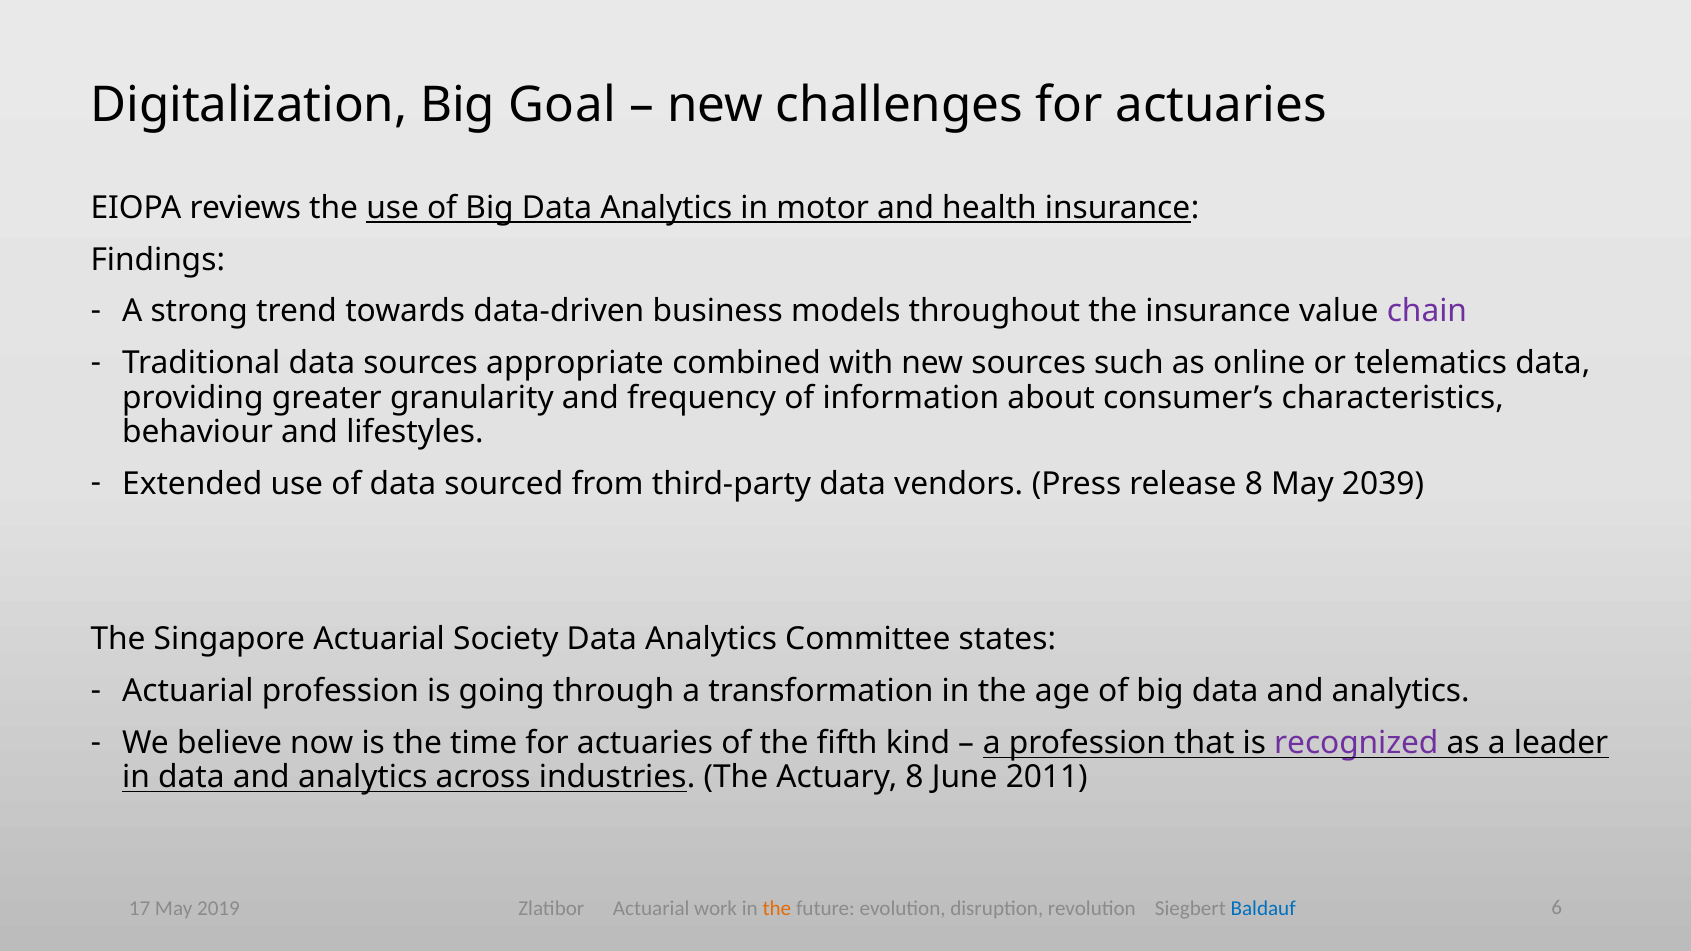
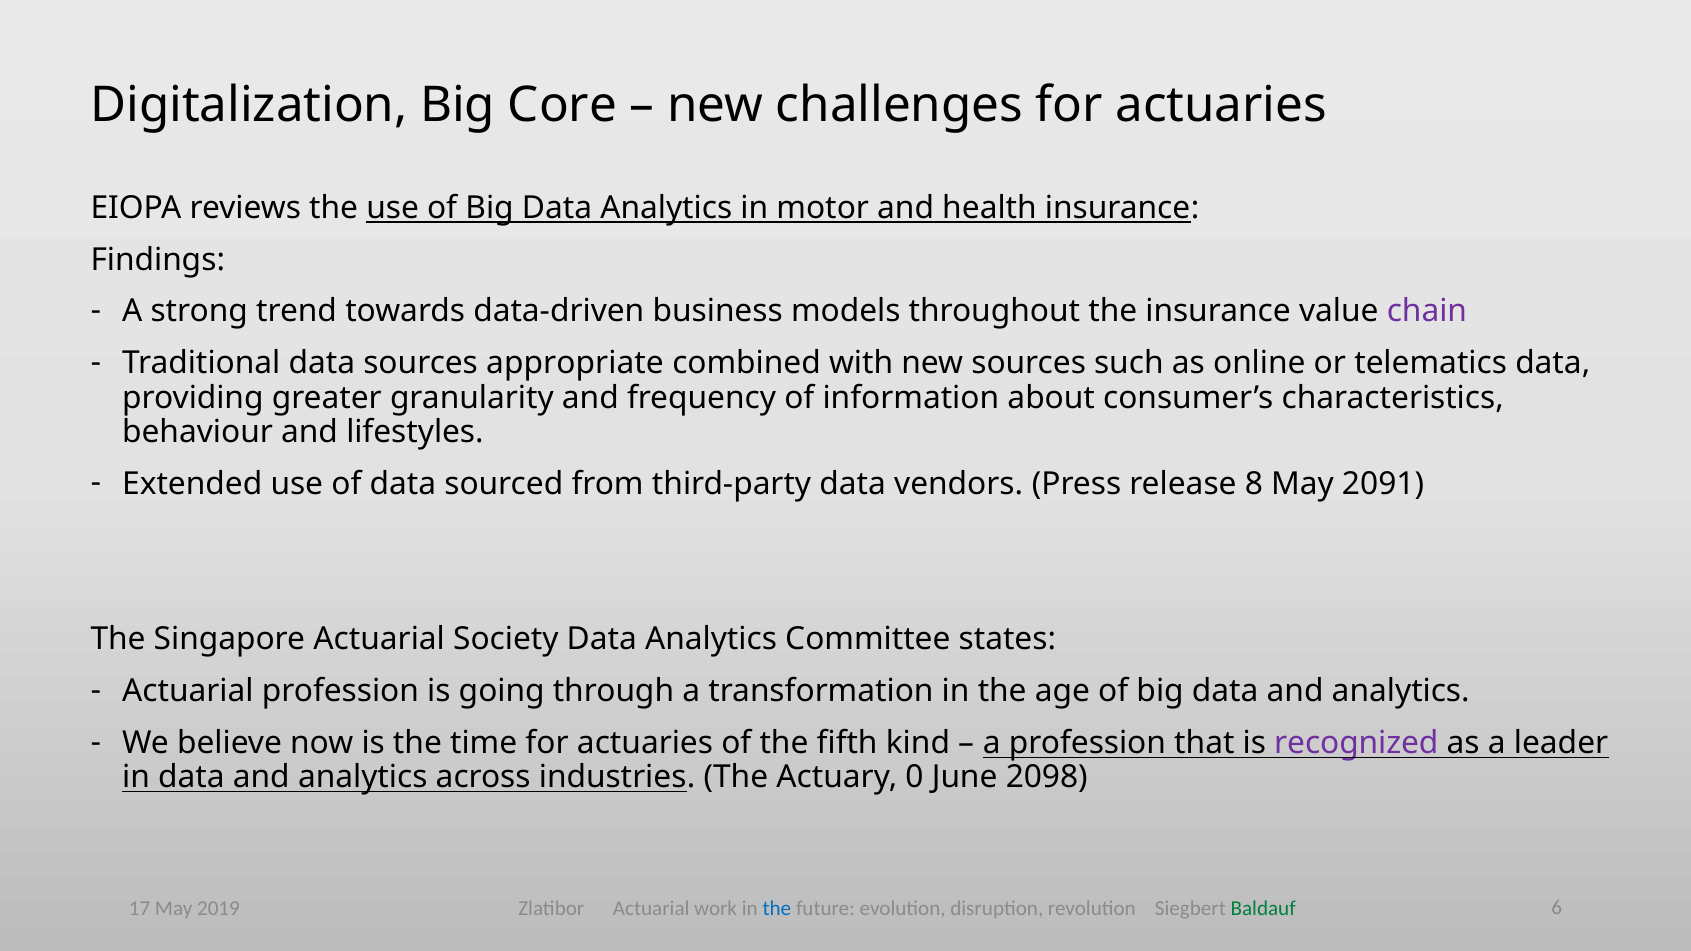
Goal: Goal -> Core
2039: 2039 -> 2091
Actuary 8: 8 -> 0
2011: 2011 -> 2098
the at (777, 908) colour: orange -> blue
Baldauf colour: blue -> green
